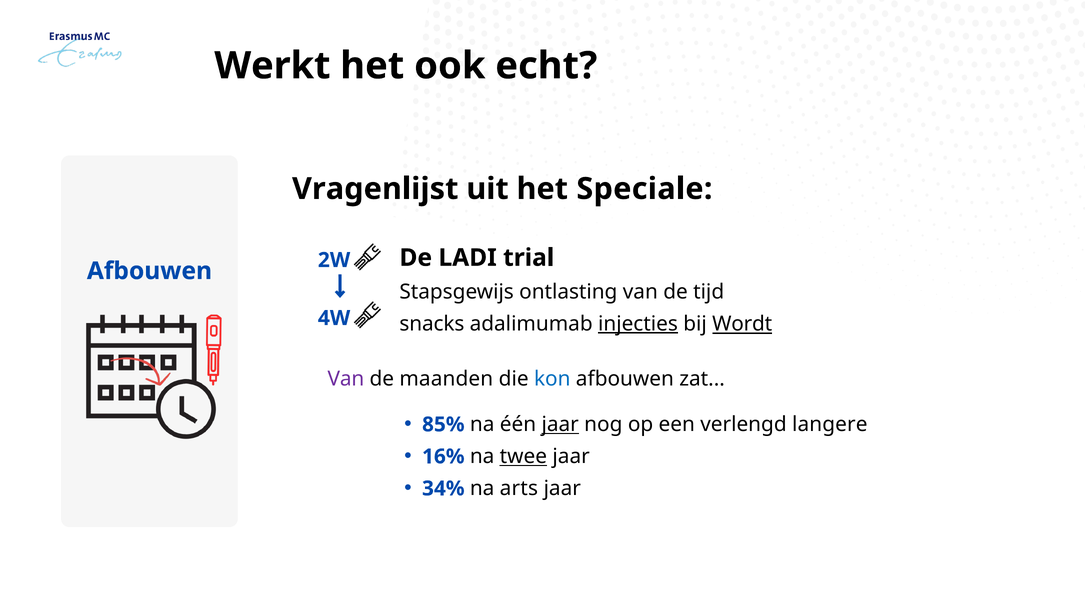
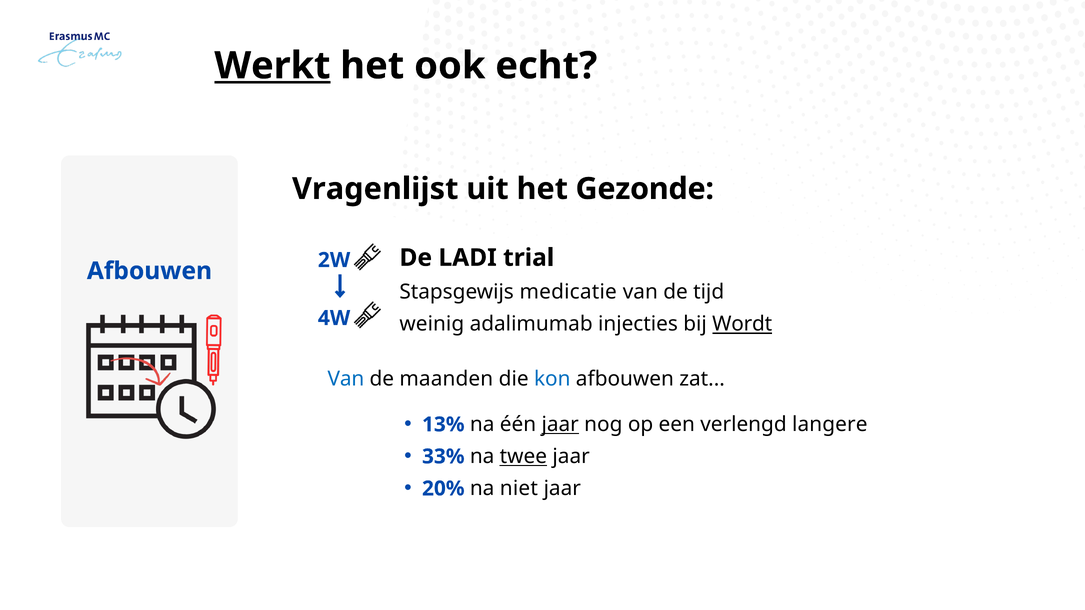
Werkt underline: none -> present
Speciale: Speciale -> Gezonde
ontlasting: ontlasting -> medicatie
snacks: snacks -> weinig
injecties underline: present -> none
Van at (346, 379) colour: purple -> blue
85%: 85% -> 13%
16%: 16% -> 33%
34%: 34% -> 20%
arts: arts -> niet
